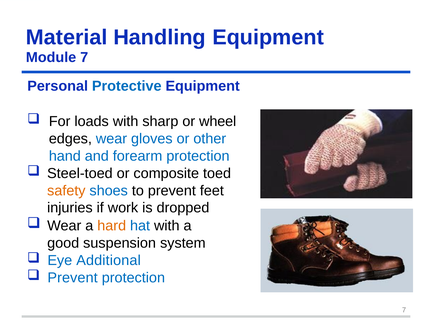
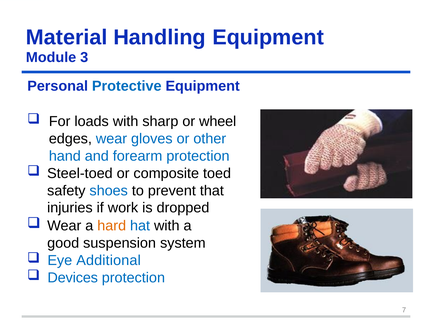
Module 7: 7 -> 3
safety colour: orange -> black
feet: feet -> that
Prevent at (73, 278): Prevent -> Devices
